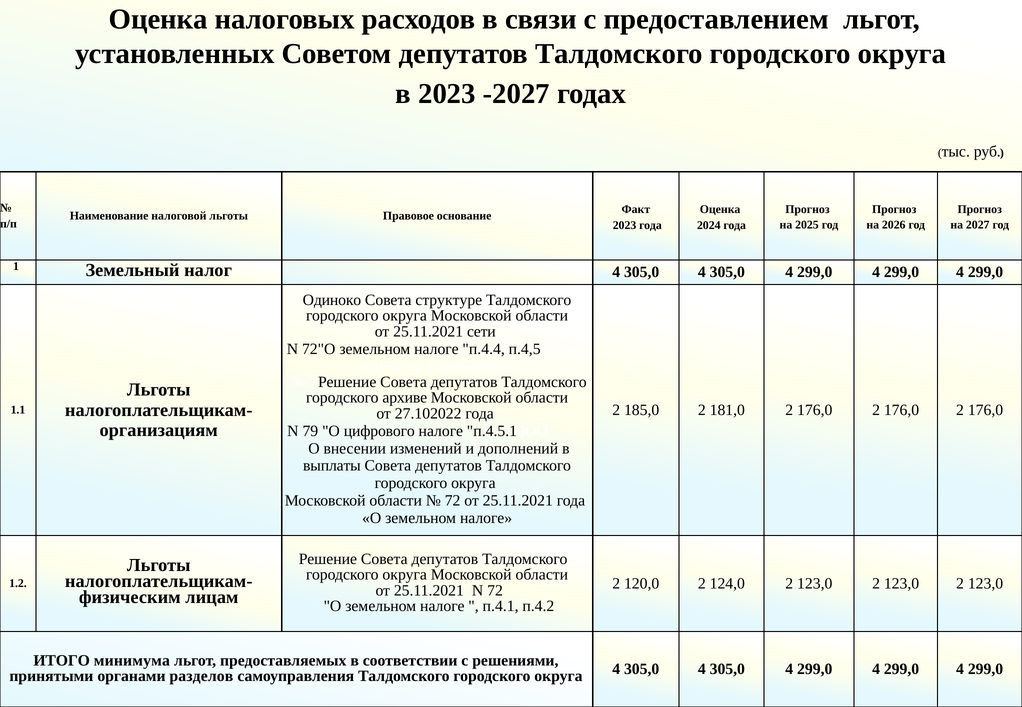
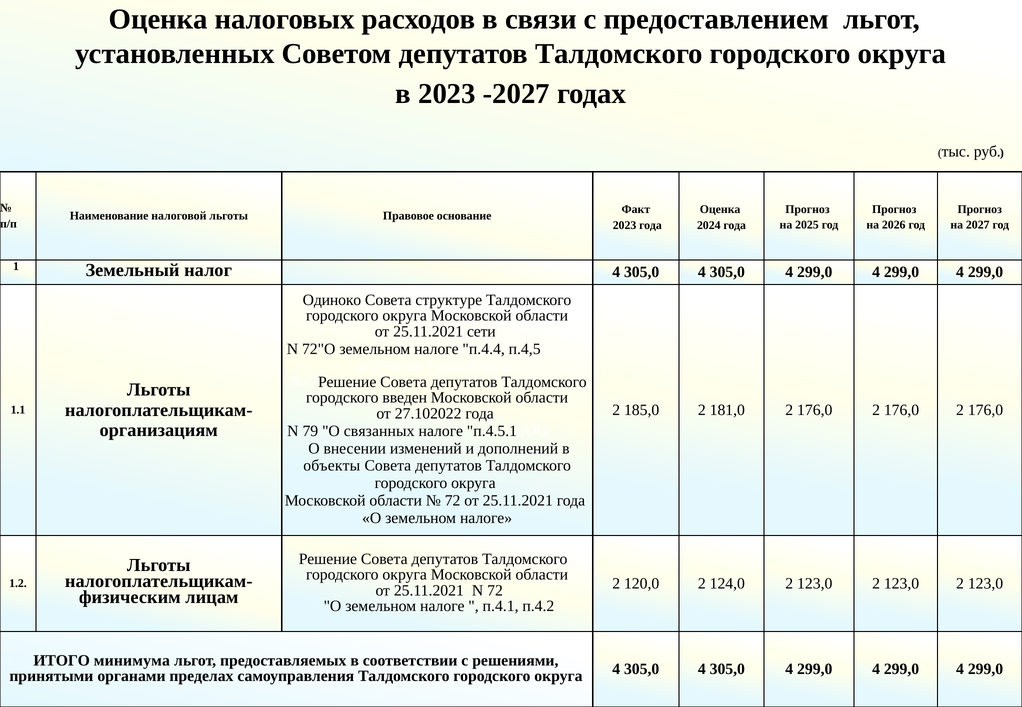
архиве: архиве -> введен
цифрового: цифрового -> связанных
выплаты: выплаты -> объекты
разделов: разделов -> пределах
